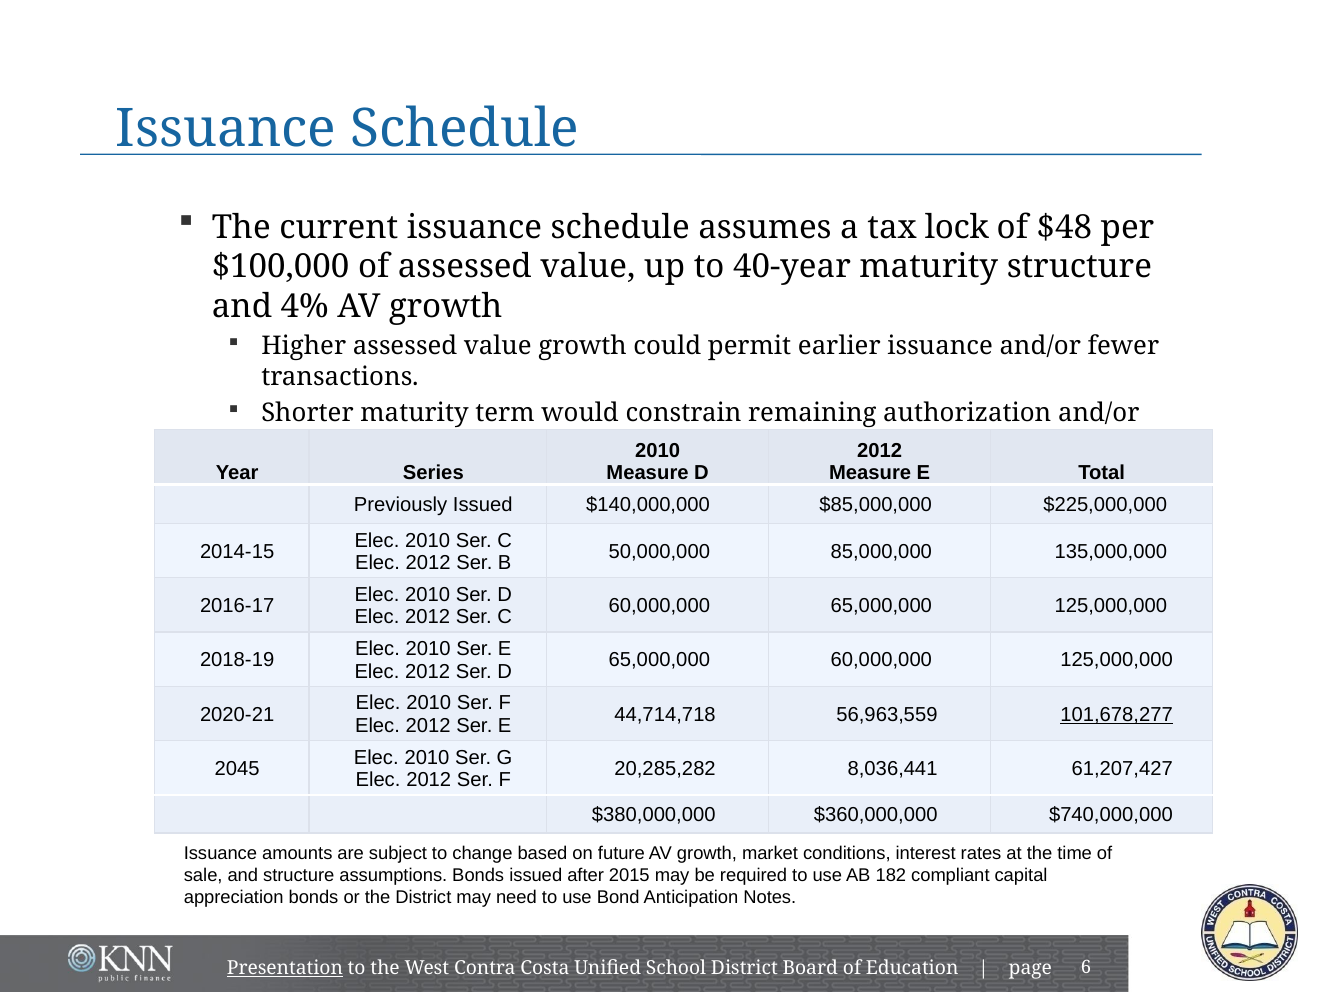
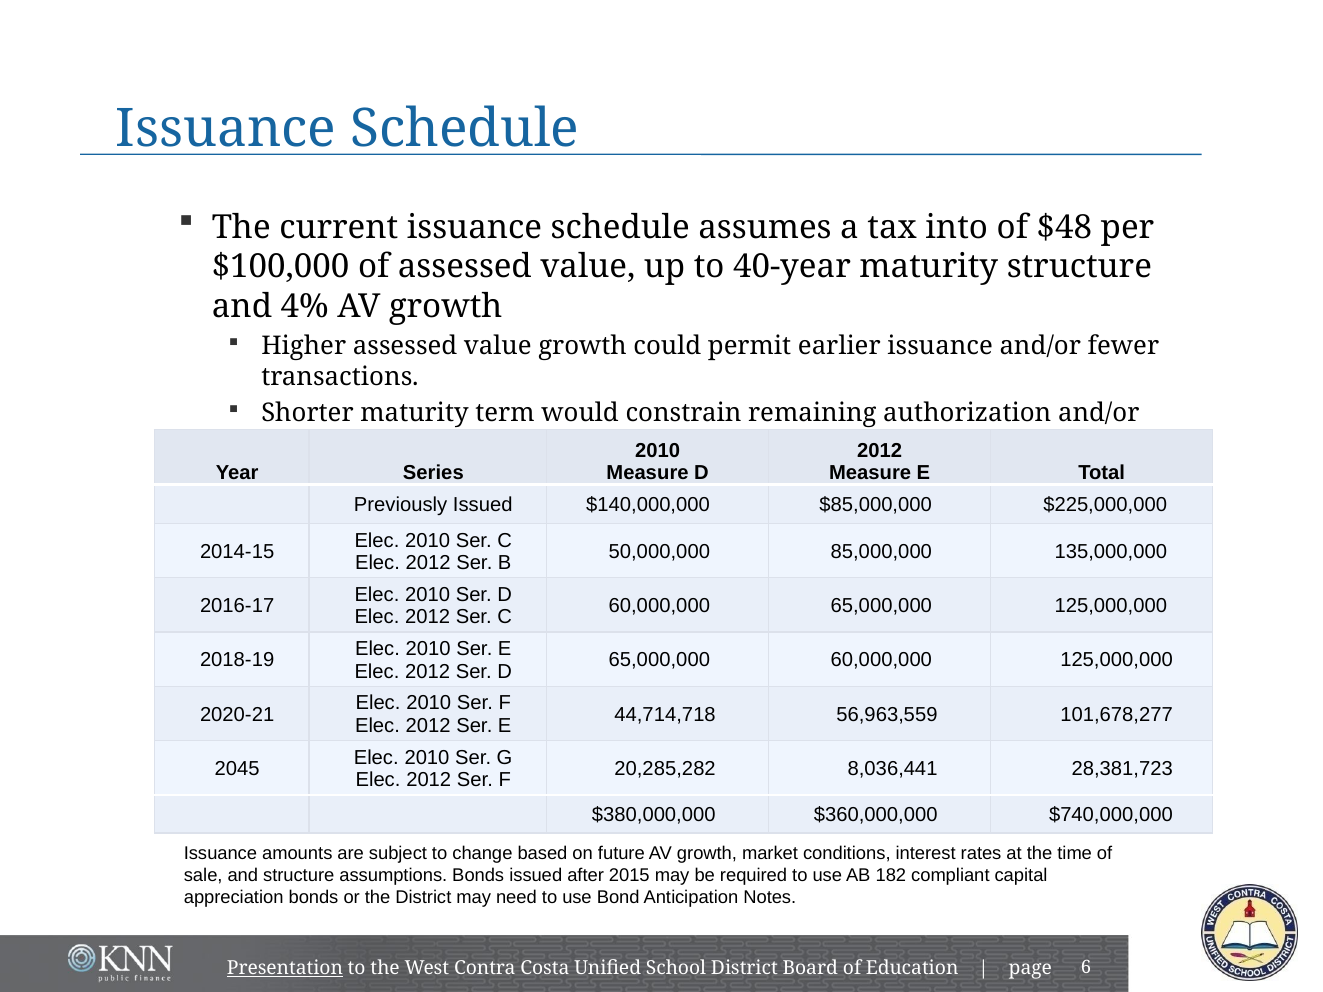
lock: lock -> into
101,678,277 underline: present -> none
61,207,427: 61,207,427 -> 28,381,723
